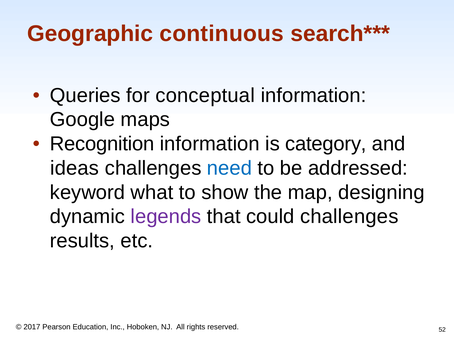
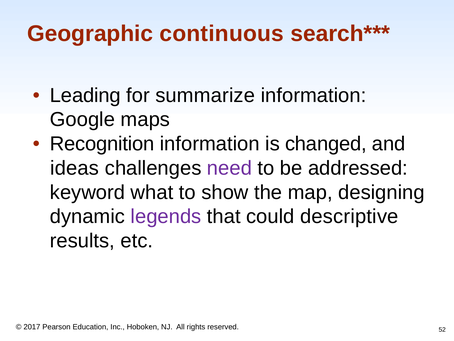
Queries: Queries -> Leading
conceptual: conceptual -> summarize
category: category -> changed
need colour: blue -> purple
could challenges: challenges -> descriptive
